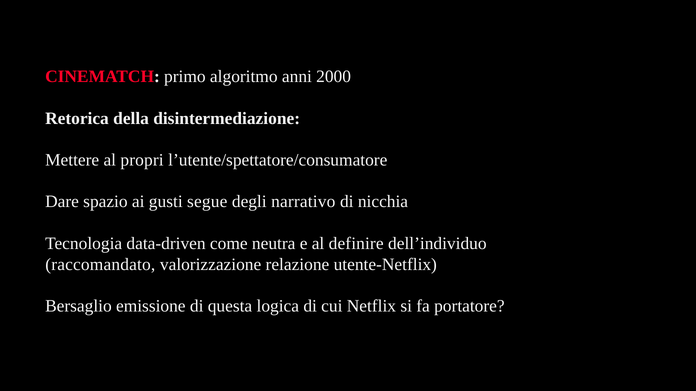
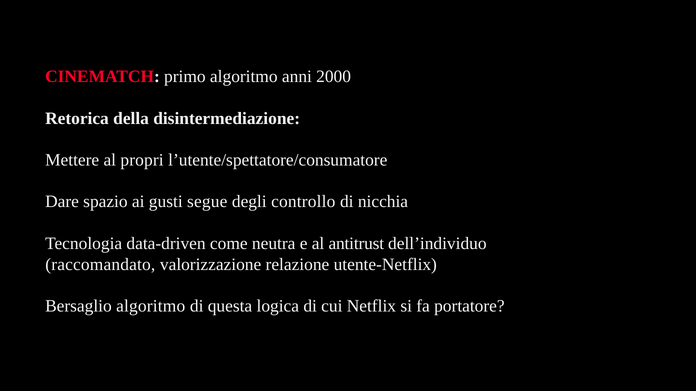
narrativo: narrativo -> controllo
definire: definire -> antitrust
Bersaglio emissione: emissione -> algoritmo
